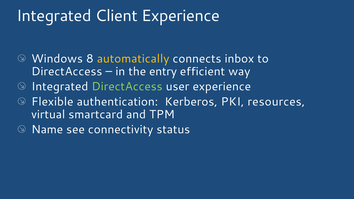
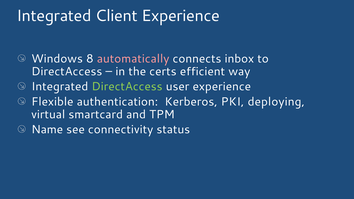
automatically colour: yellow -> pink
entry: entry -> certs
resources: resources -> deploying
